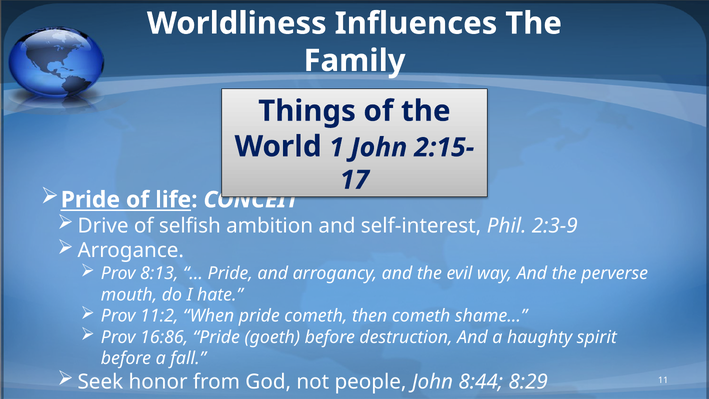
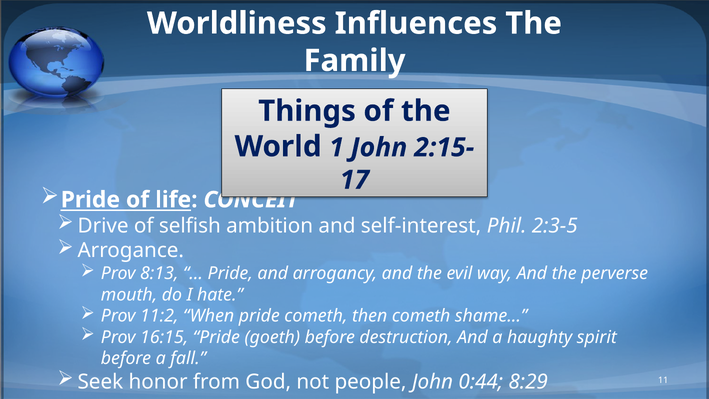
2:3-9: 2:3-9 -> 2:3-5
16:86: 16:86 -> 16:15
8:44: 8:44 -> 0:44
